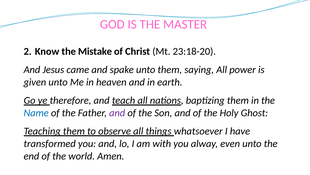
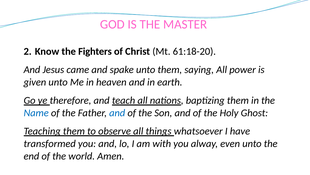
Mistake: Mistake -> Fighters
23:18-20: 23:18-20 -> 61:18-20
and at (117, 113) colour: purple -> blue
